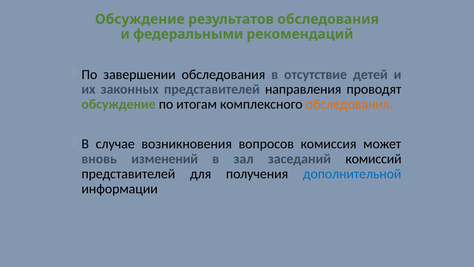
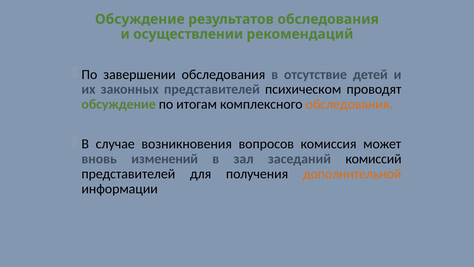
федеральными: федеральными -> осуществлении
направления: направления -> психическом
дополнительной colour: blue -> orange
